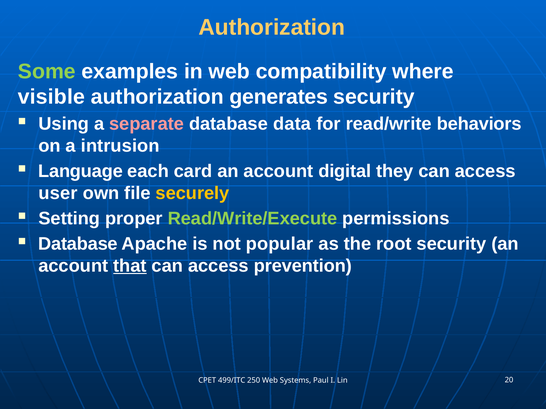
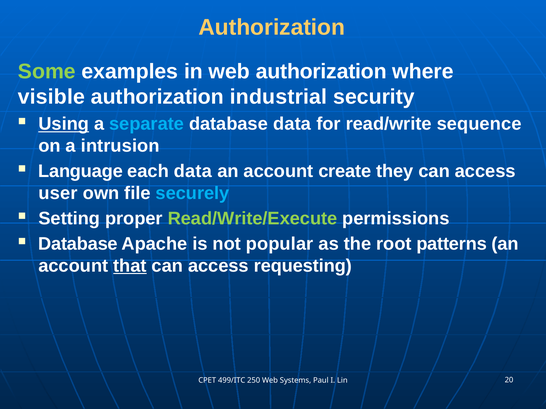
web compatibility: compatibility -> authorization
generates: generates -> industrial
Using underline: none -> present
separate colour: pink -> light blue
behaviors: behaviors -> sequence
each card: card -> data
digital: digital -> create
securely colour: yellow -> light blue
root security: security -> patterns
prevention: prevention -> requesting
